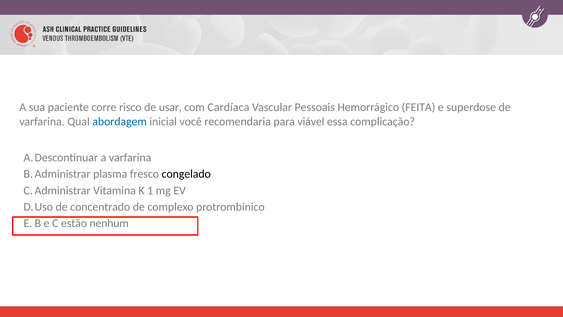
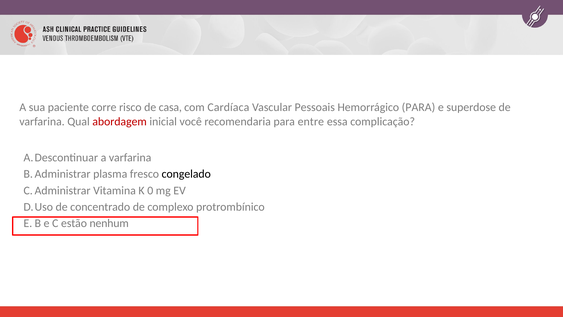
usar: usar -> casa
Hemorrágico FEITA: FEITA -> PARA
abordagem colour: blue -> red
viável: viável -> entre
1: 1 -> 0
